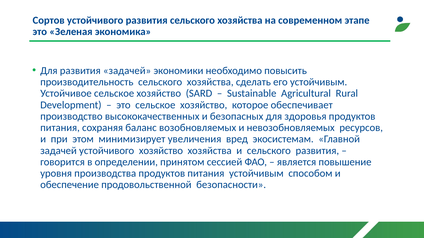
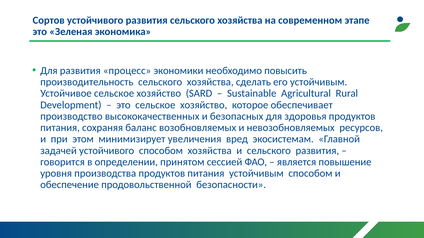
развития задачей: задачей -> процесс
устойчивого хозяйство: хозяйство -> способом
